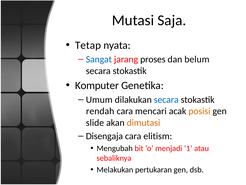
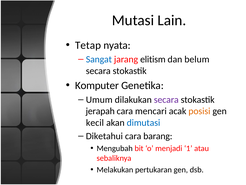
Saja: Saja -> Lain
proses: proses -> elitism
secara at (166, 99) colour: blue -> purple
rendah: rendah -> jerapah
slide: slide -> kecil
dimutasi colour: orange -> blue
Disengaja: Disengaja -> Diketahui
elitism: elitism -> barang
